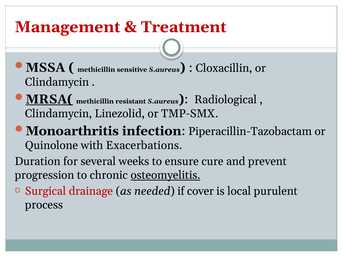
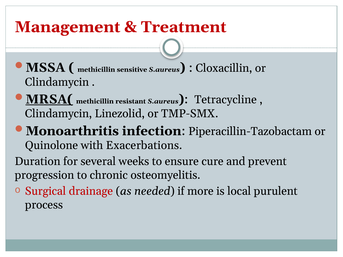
Radiological: Radiological -> Tetracycline
osteomyelitis underline: present -> none
cover: cover -> more
